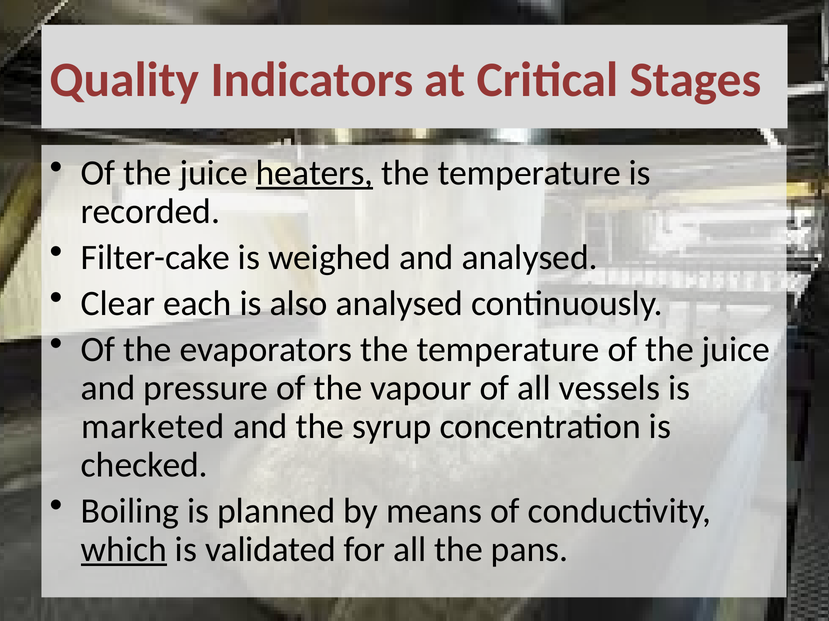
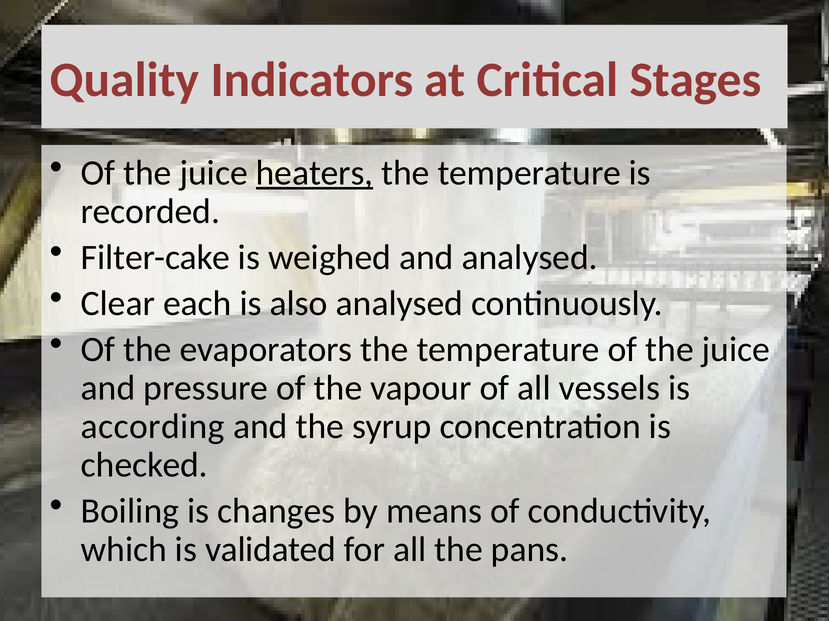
marketed: marketed -> according
planned: planned -> changes
which underline: present -> none
